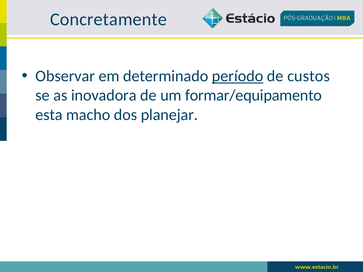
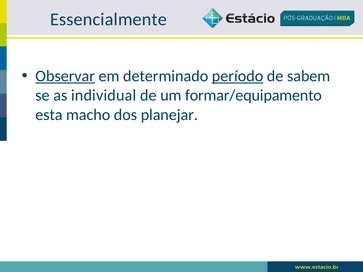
Concretamente: Concretamente -> Essencialmente
Observar underline: none -> present
custos: custos -> sabem
inovadora: inovadora -> individual
